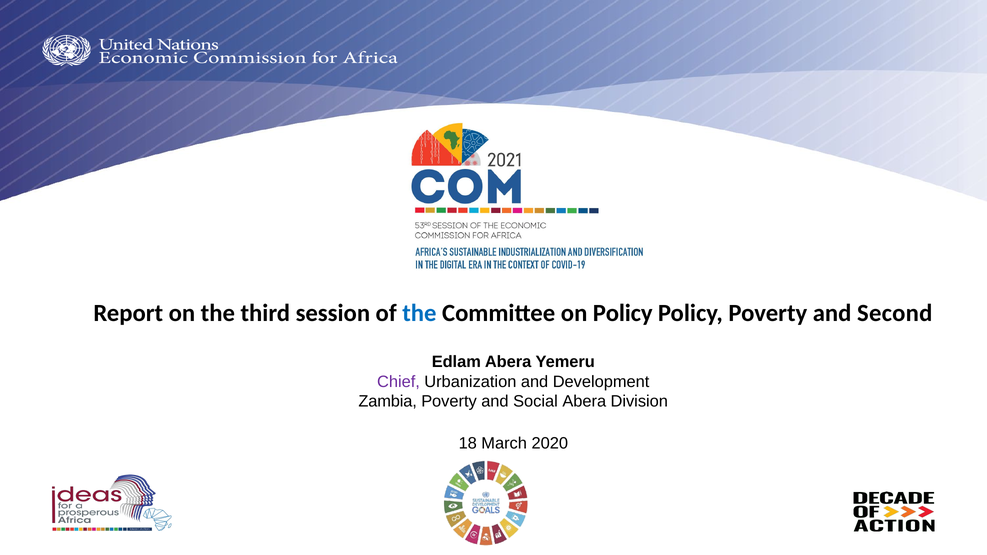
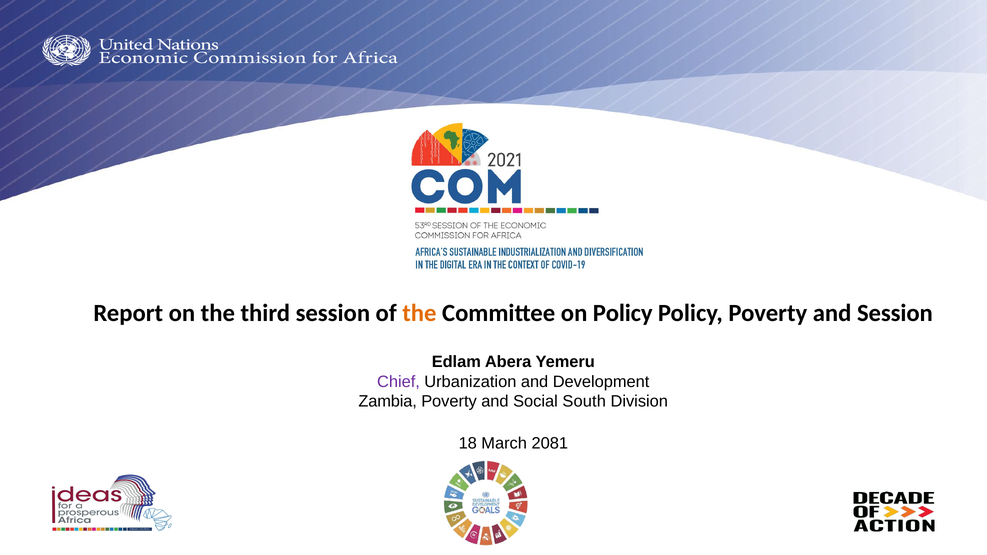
the at (419, 313) colour: blue -> orange
and Second: Second -> Session
Social Abera: Abera -> South
2020: 2020 -> 2081
